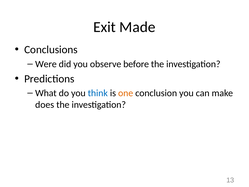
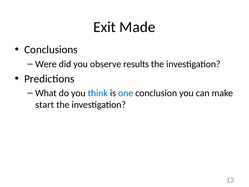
before: before -> results
one colour: orange -> blue
does: does -> start
